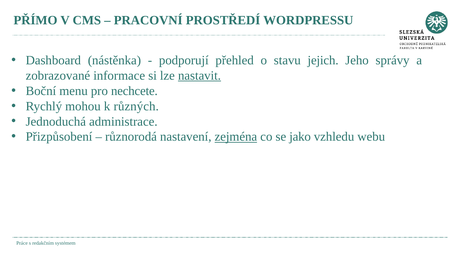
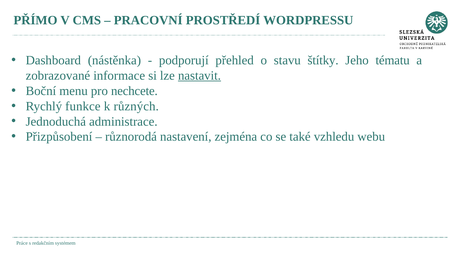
jejich: jejich -> štítky
správy: správy -> tématu
mohou: mohou -> funkce
zejména underline: present -> none
jako: jako -> také
